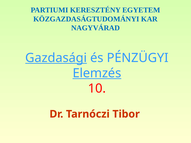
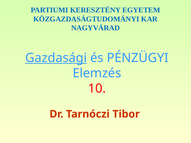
Elemzés underline: present -> none
